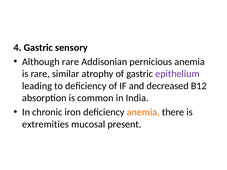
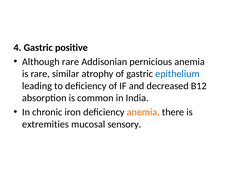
sensory: sensory -> positive
epithelium colour: purple -> blue
present: present -> sensory
